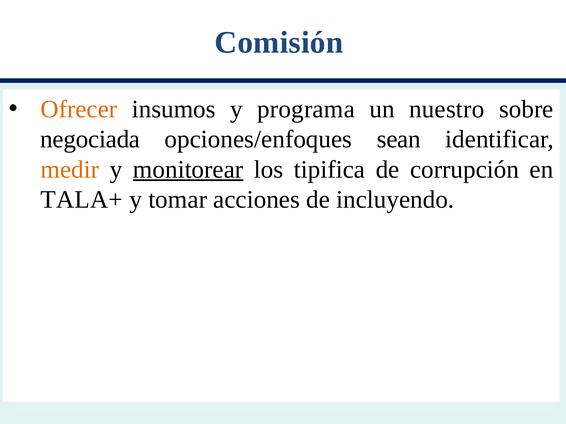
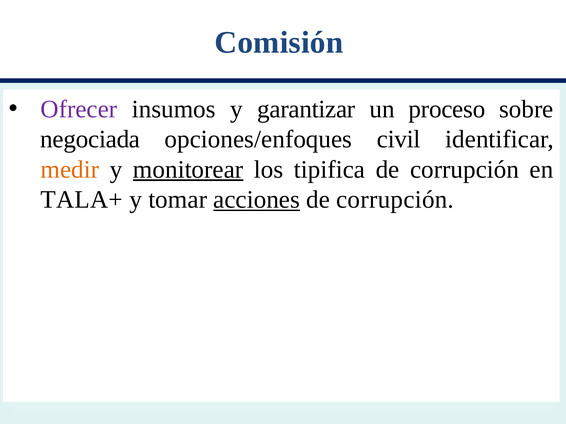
Ofrecer colour: orange -> purple
programa: programa -> garantizar
nuestro: nuestro -> proceso
sean: sean -> civil
acciones underline: none -> present
incluyendo at (395, 200): incluyendo -> corrupción
